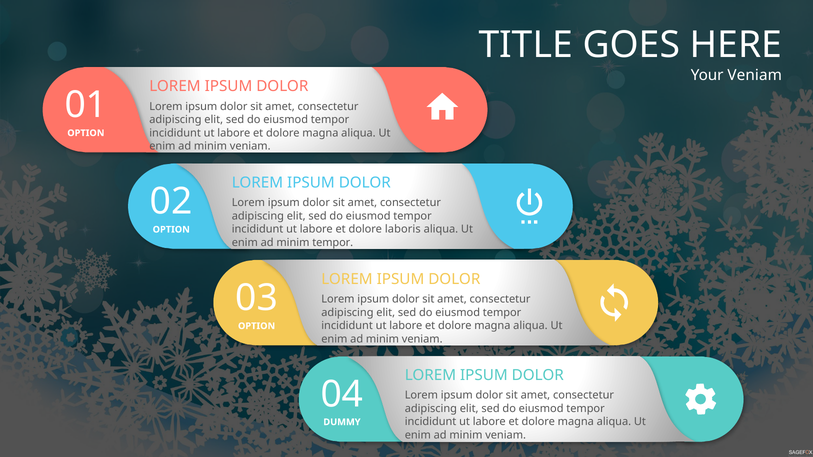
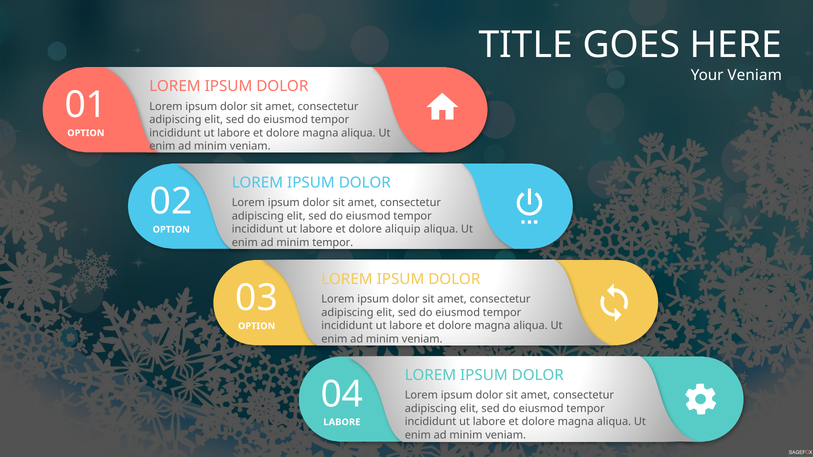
laboris: laboris -> aliquip
DUMMY at (342, 422): DUMMY -> LABORE
